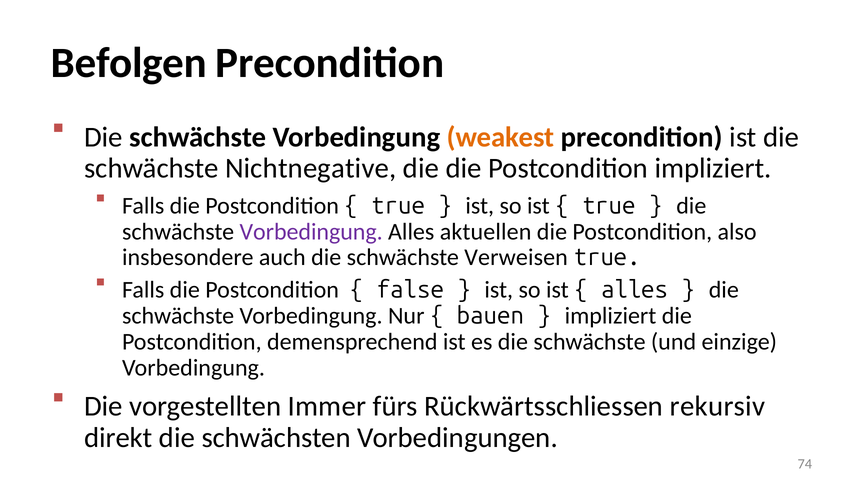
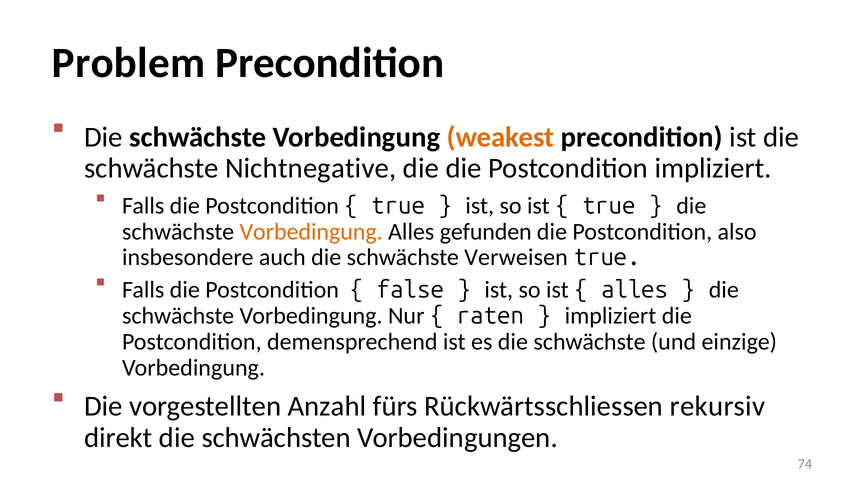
Befolgen: Befolgen -> Problem
Vorbedingung at (311, 232) colour: purple -> orange
aktuellen: aktuellen -> gefunden
bauen: bauen -> raten
Immer: Immer -> Anzahl
